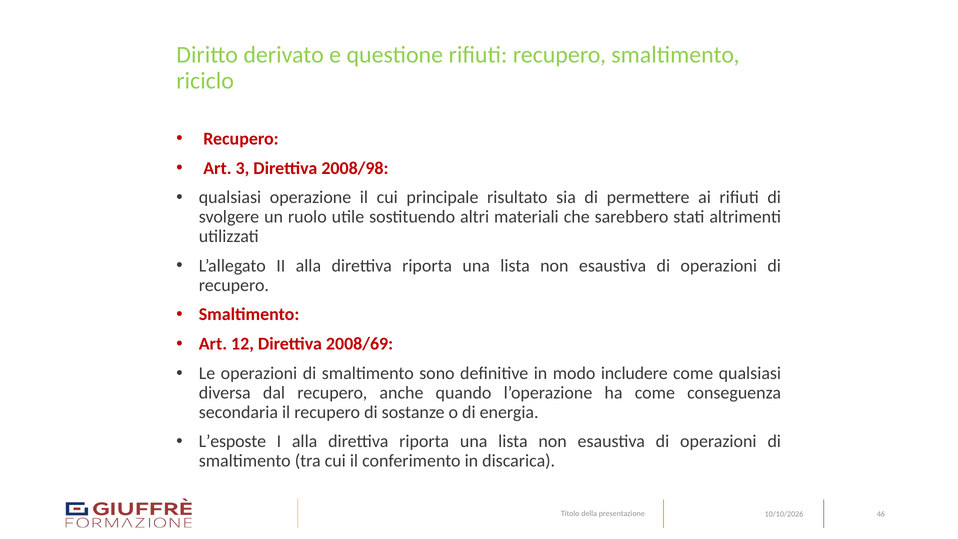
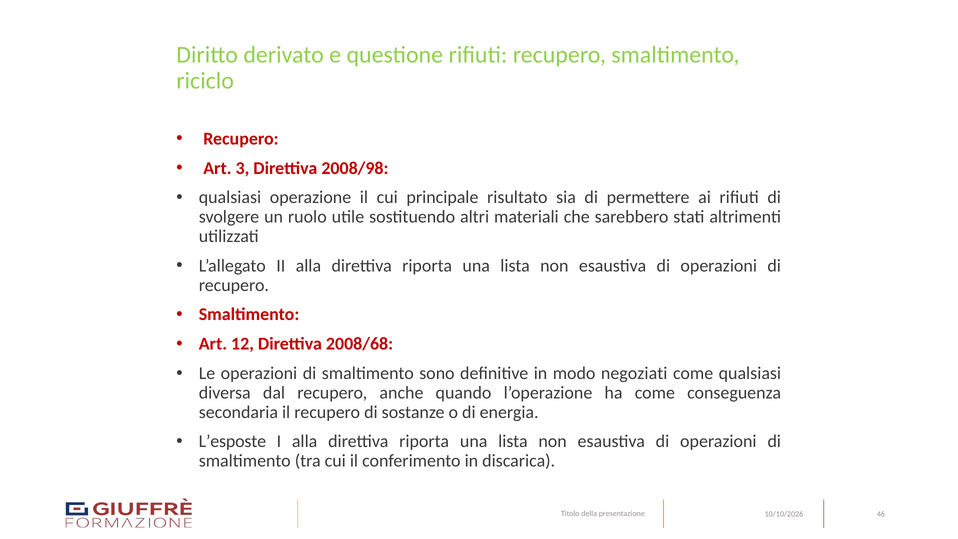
2008/69: 2008/69 -> 2008/68
includere: includere -> negoziati
